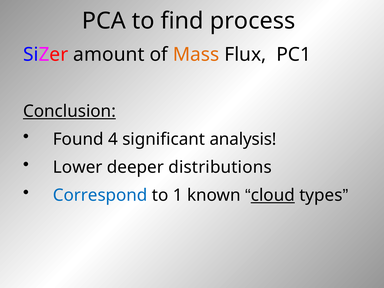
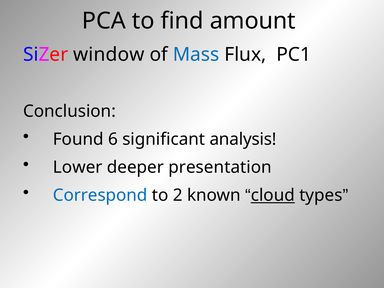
process: process -> amount
amount: amount -> window
Mass colour: orange -> blue
Conclusion underline: present -> none
4: 4 -> 6
distributions: distributions -> presentation
1: 1 -> 2
